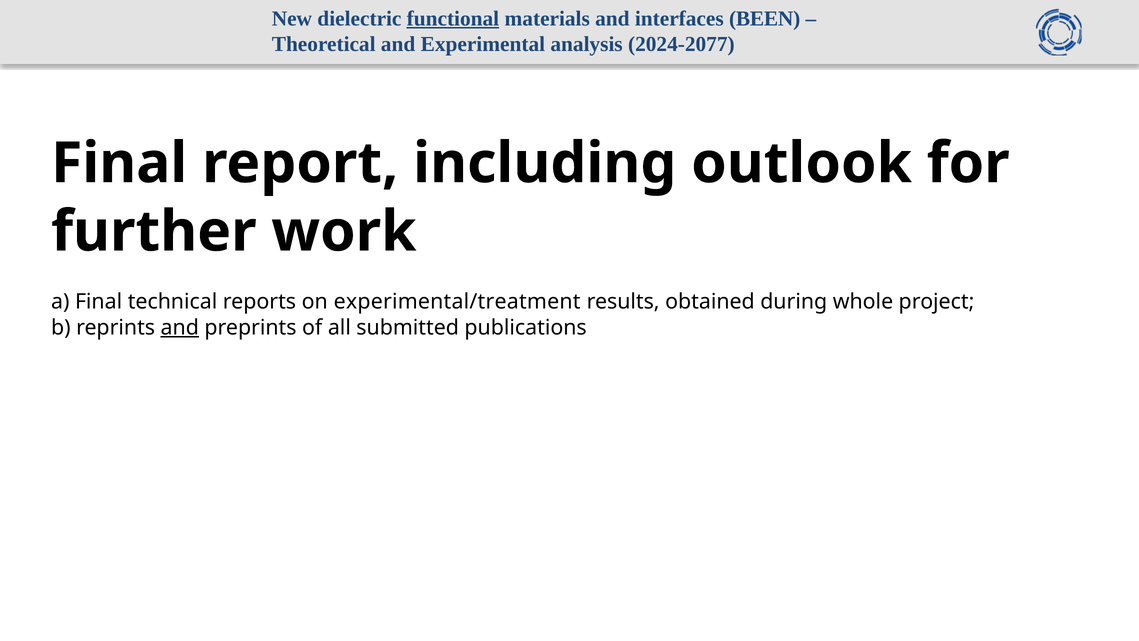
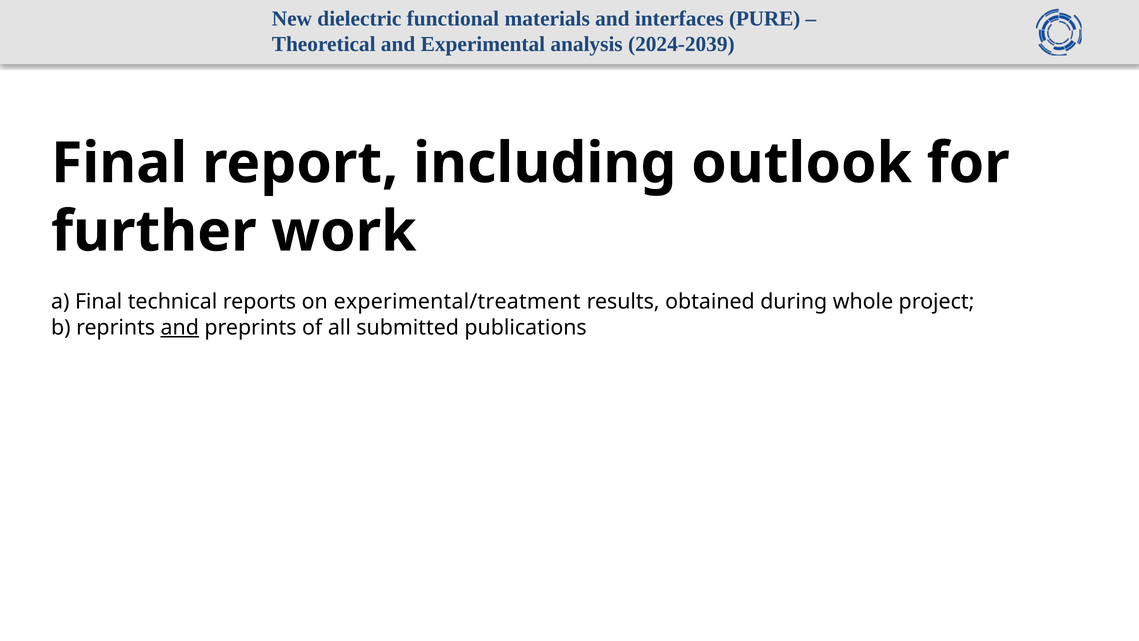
functional underline: present -> none
BEEN: BEEN -> PURE
2024-2077: 2024-2077 -> 2024-2039
